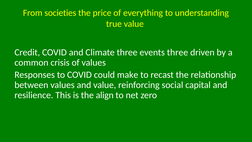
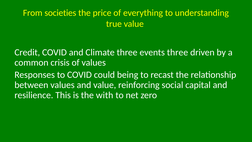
make: make -> being
align: align -> with
